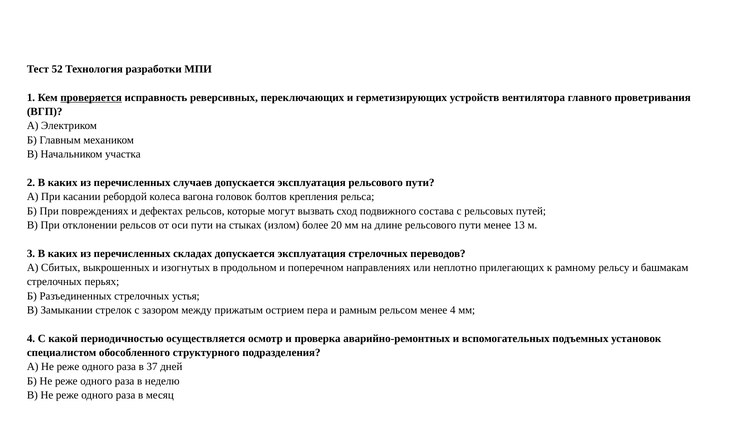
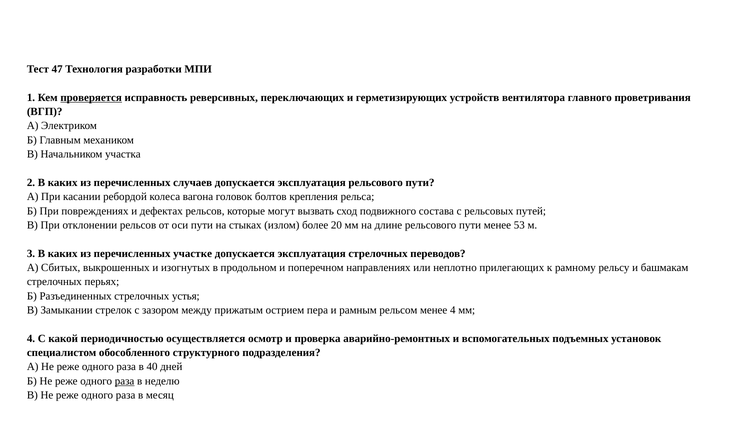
52: 52 -> 47
13: 13 -> 53
складах: складах -> участке
37: 37 -> 40
раза at (125, 380) underline: none -> present
